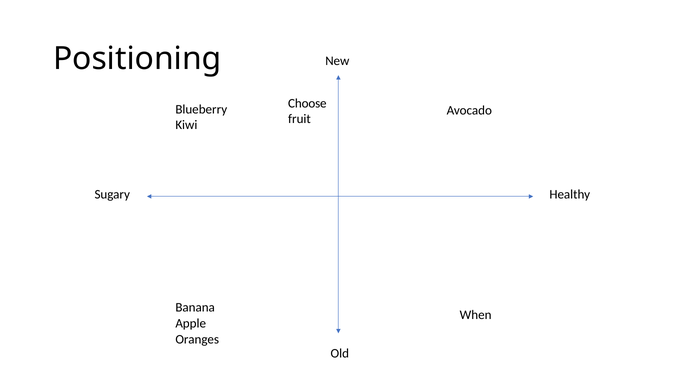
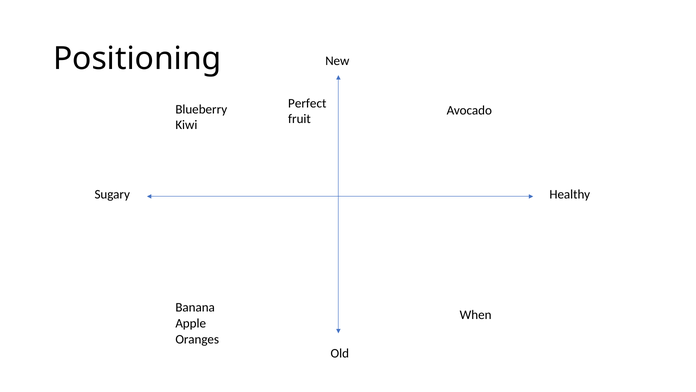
Choose: Choose -> Perfect
